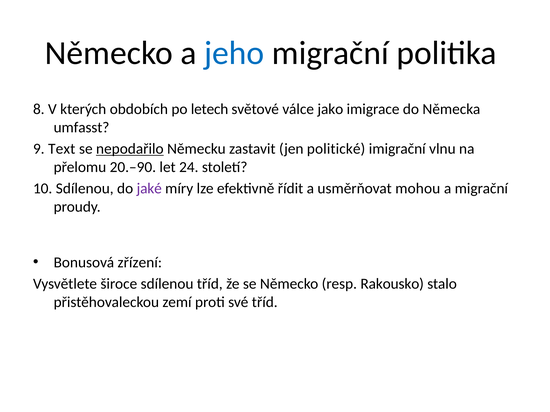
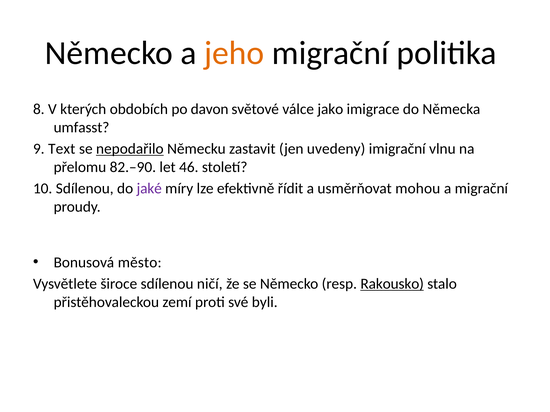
jeho colour: blue -> orange
letech: letech -> davon
politické: politické -> uvedeny
20.–90: 20.–90 -> 82.–90
24: 24 -> 46
zřízení: zřízení -> město
sdílenou tříd: tříd -> ničí
Rakousko underline: none -> present
své tříd: tříd -> byli
